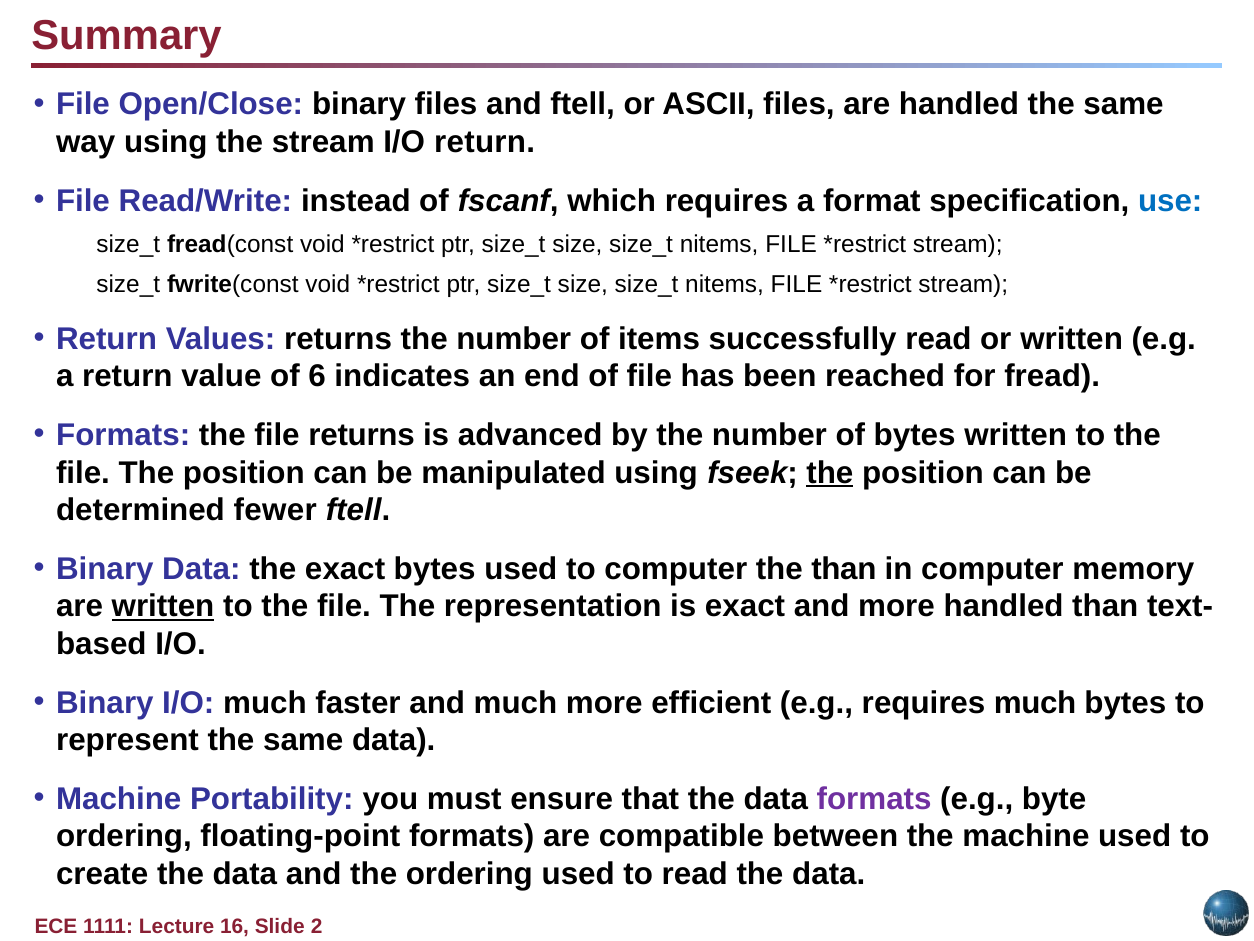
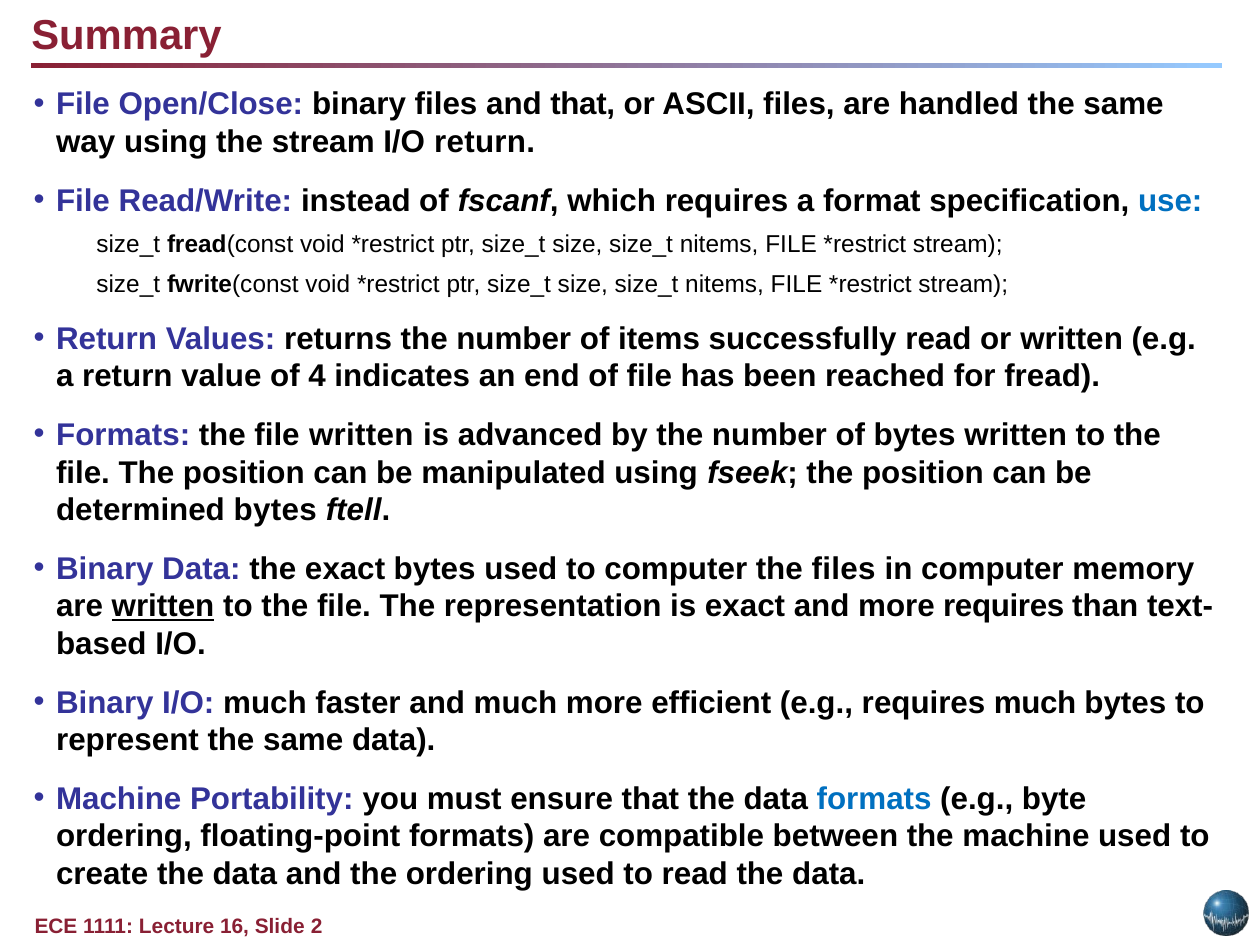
and ftell: ftell -> that
6: 6 -> 4
file returns: returns -> written
the at (830, 472) underline: present -> none
determined fewer: fewer -> bytes
the than: than -> files
more handled: handled -> requires
formats at (874, 798) colour: purple -> blue
